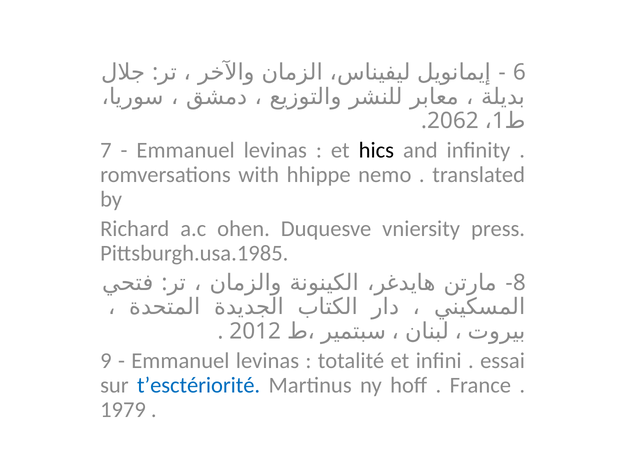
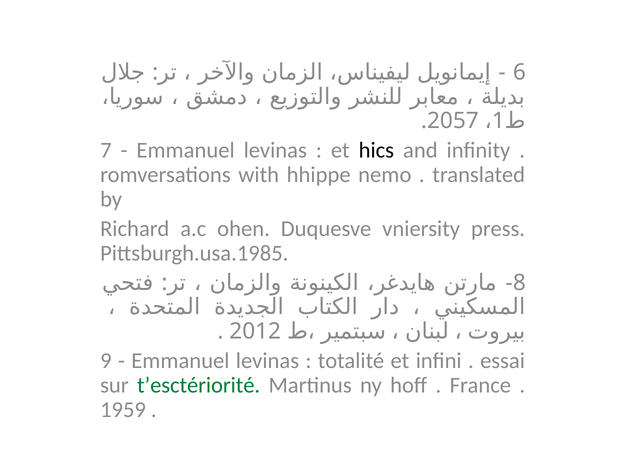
2062: 2062 -> 2057
t’esctériorité colour: blue -> green
1979: 1979 -> 1959
